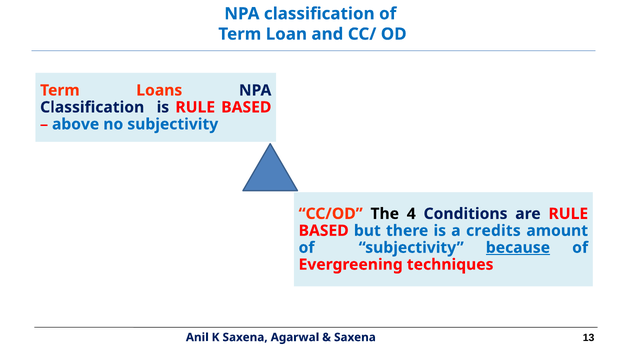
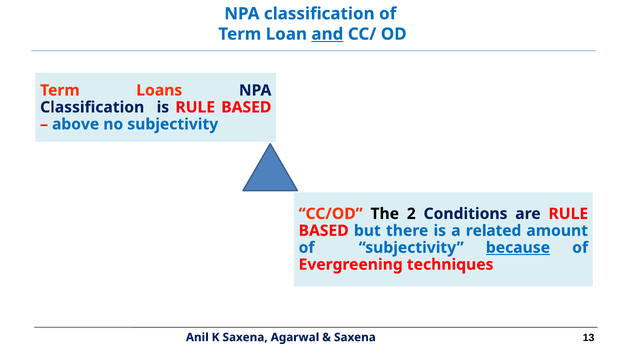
and underline: none -> present
4: 4 -> 2
credits: credits -> related
